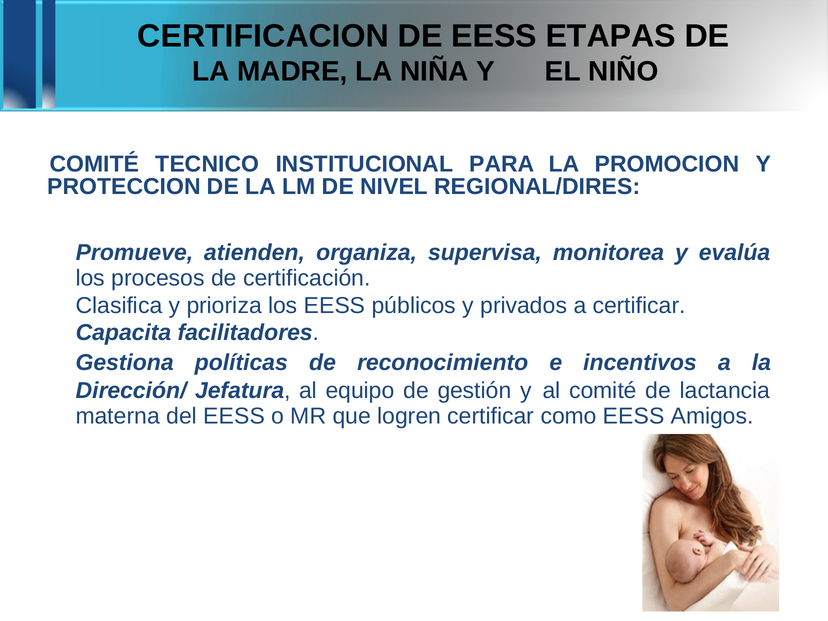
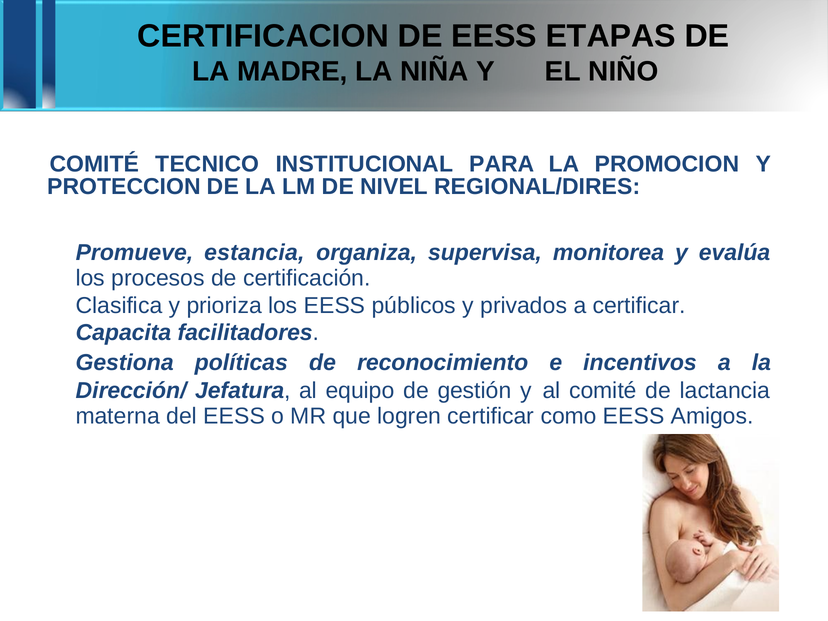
atienden: atienden -> estancia
